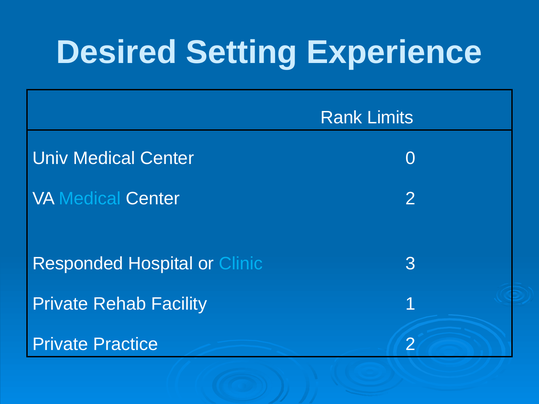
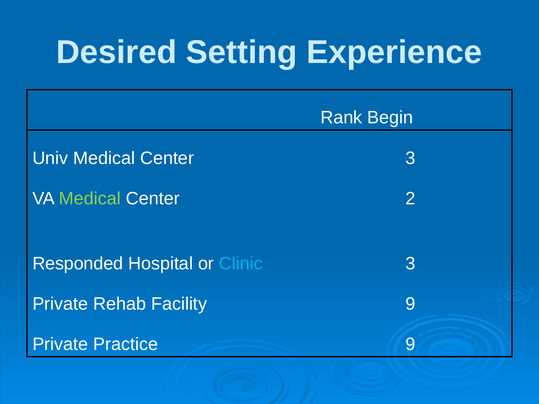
Limits: Limits -> Begin
Center 0: 0 -> 3
Medical at (90, 199) colour: light blue -> light green
Facility 1: 1 -> 9
Practice 2: 2 -> 9
